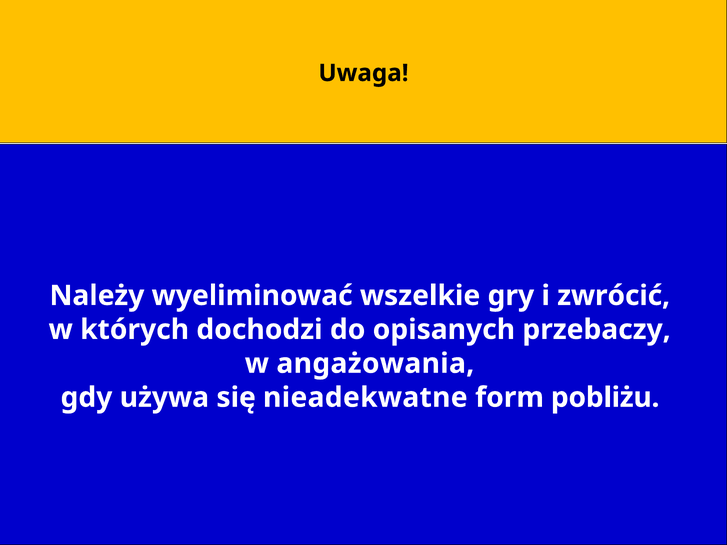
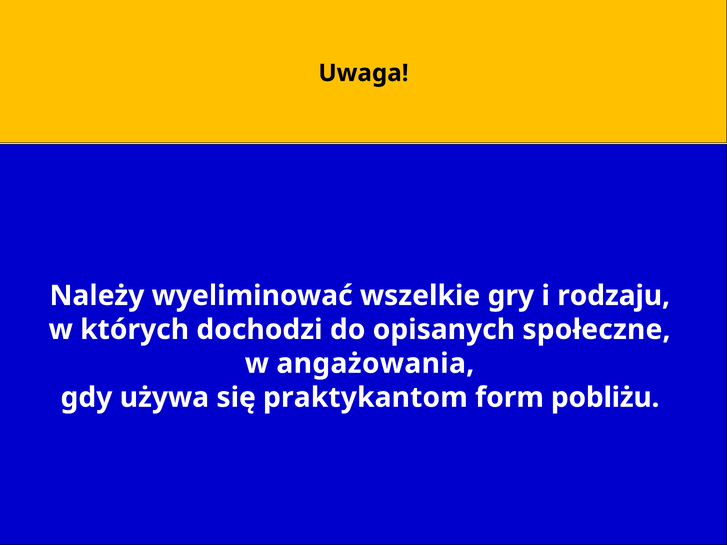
zwrócić: zwrócić -> rodzaju
przebaczy: przebaczy -> społeczne
nieadekwatne: nieadekwatne -> praktykantom
